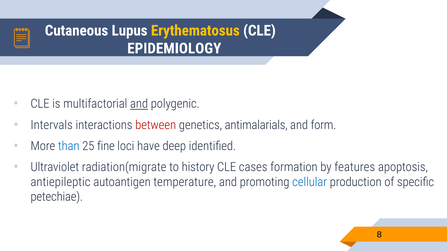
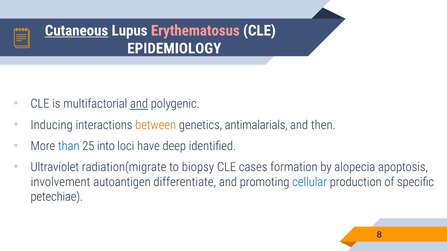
Cutaneous underline: none -> present
Erythematosus colour: yellow -> pink
Intervals: Intervals -> Inducing
between colour: red -> orange
form: form -> then
fine: fine -> into
history: history -> biopsy
features: features -> alopecia
antiepileptic: antiepileptic -> involvement
temperature: temperature -> differentiate
